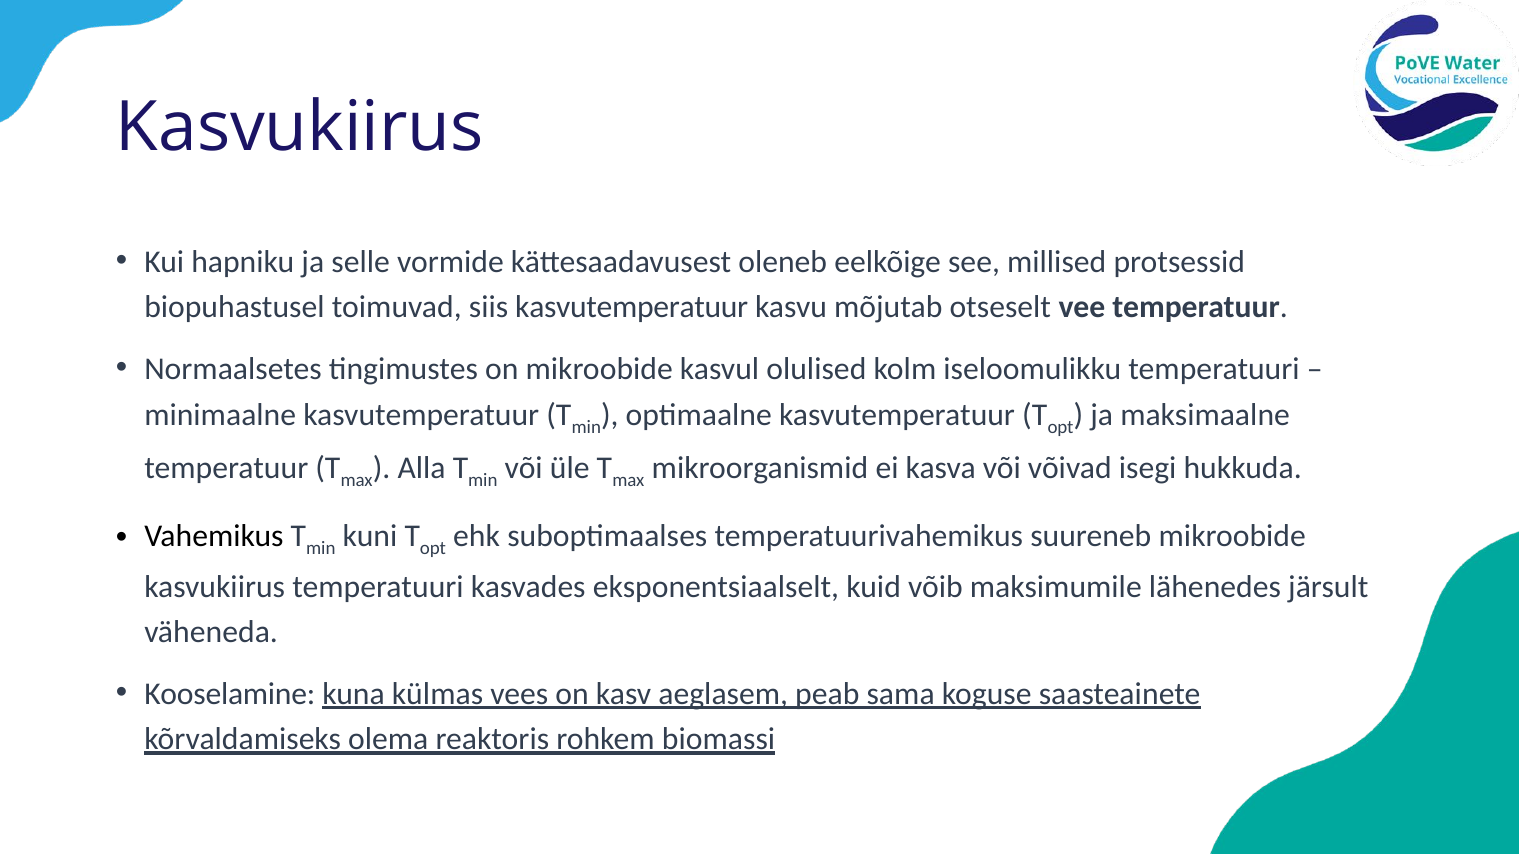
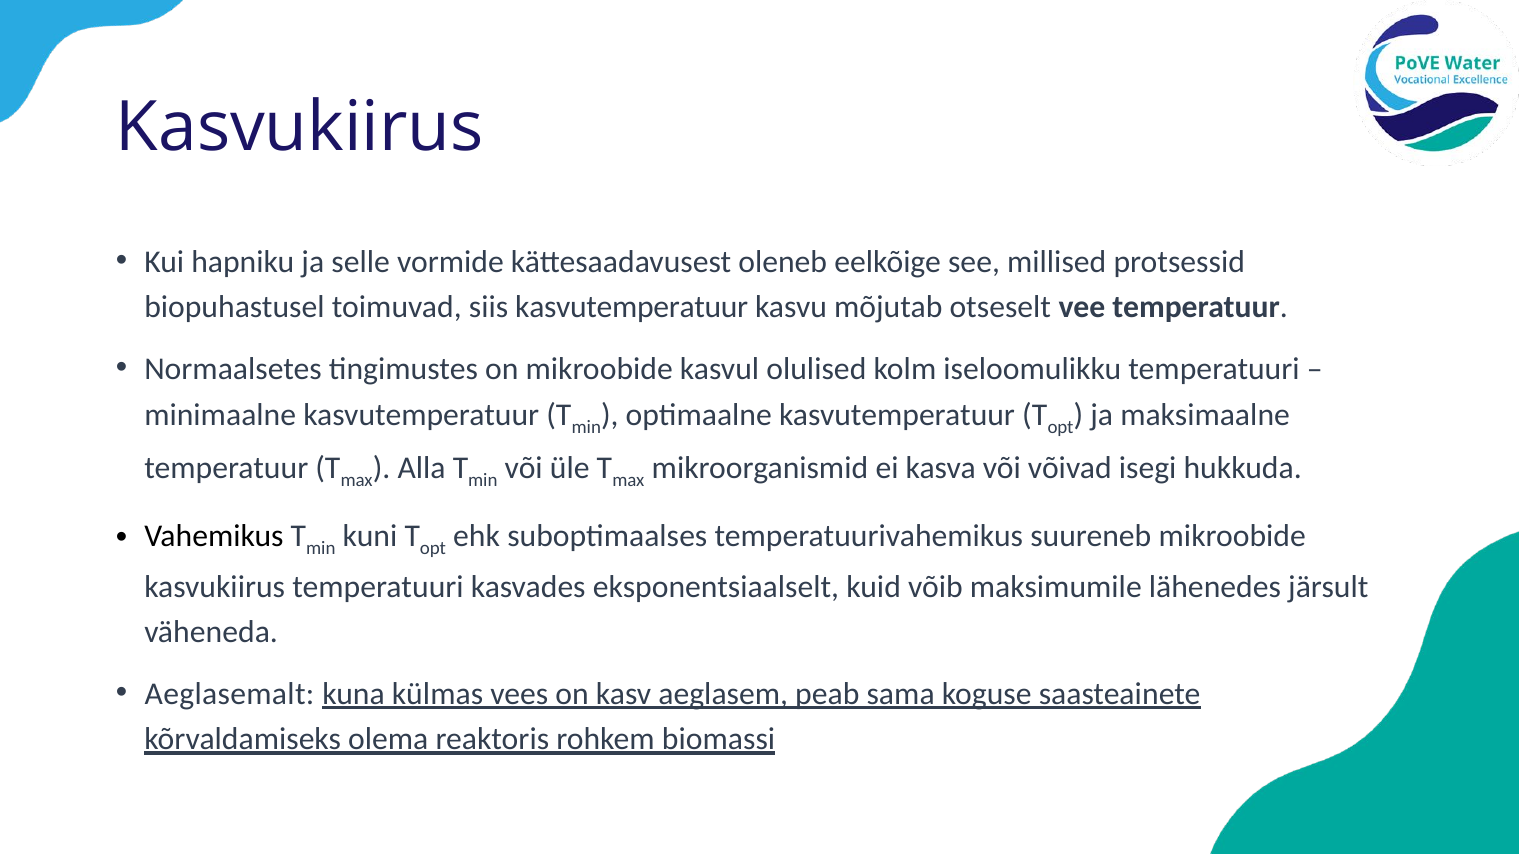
Kooselamine: Kooselamine -> Aeglasemalt
